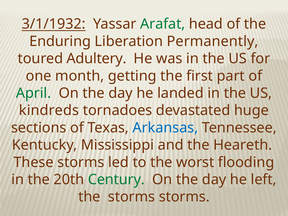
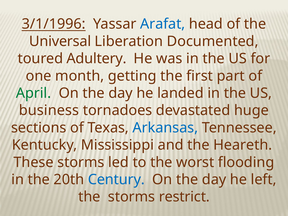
3/1/1932: 3/1/1932 -> 3/1/1996
Arafat colour: green -> blue
Enduring: Enduring -> Universal
Permanently: Permanently -> Documented
kindreds: kindreds -> business
Century colour: green -> blue
storms storms: storms -> restrict
